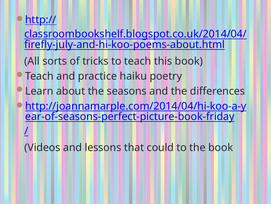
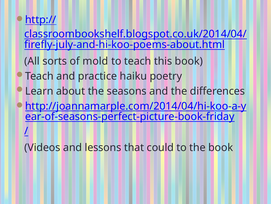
tricks: tricks -> mold
